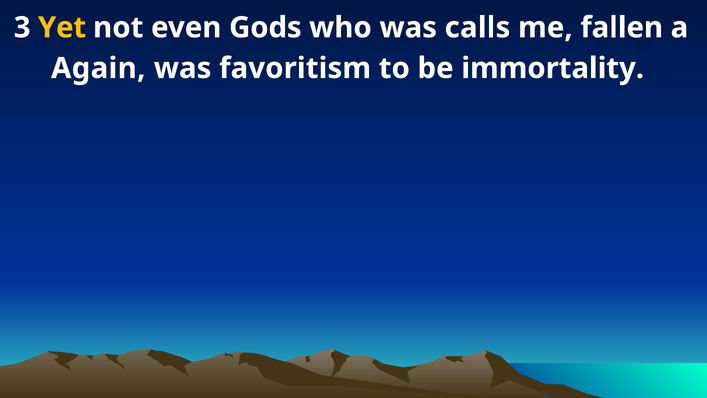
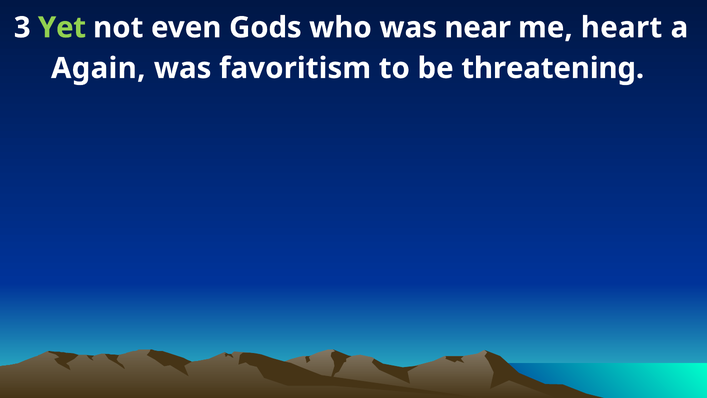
Yet colour: yellow -> light green
calls: calls -> near
fallen: fallen -> heart
immortality: immortality -> threatening
